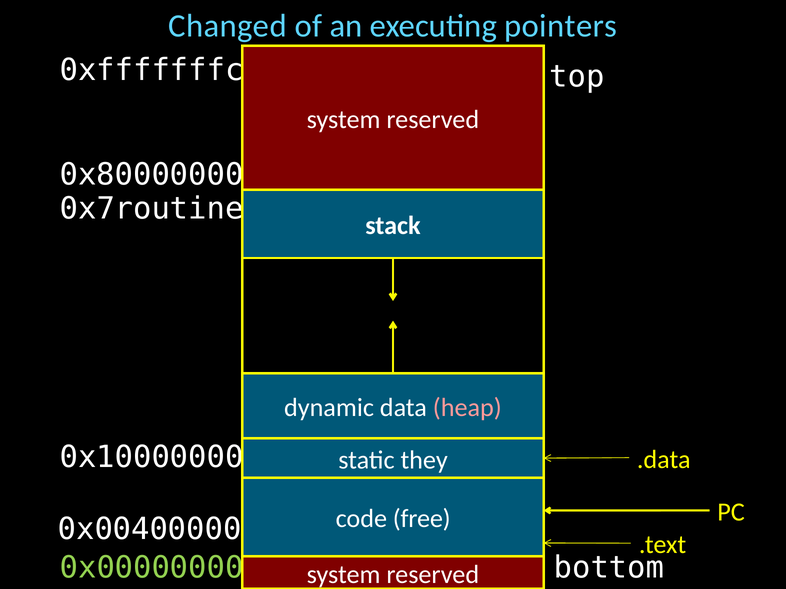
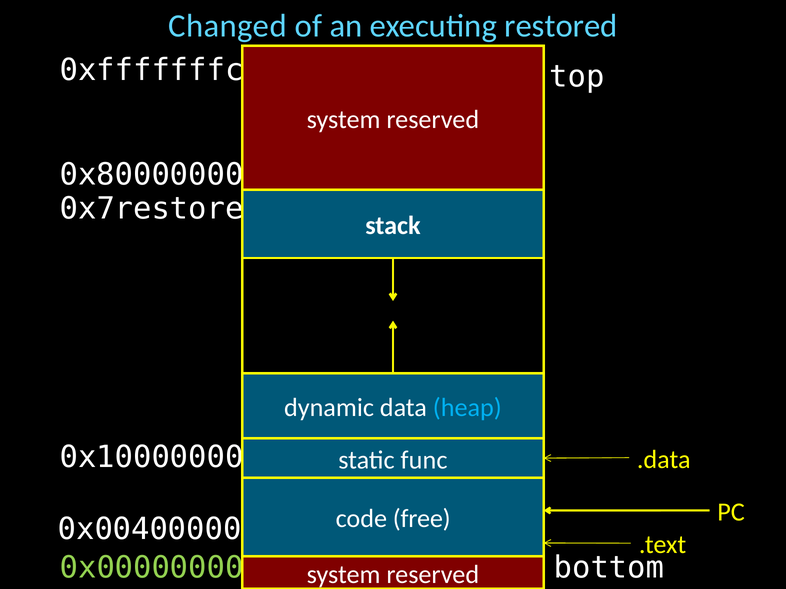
pointers: pointers -> restored
0x7routine: 0x7routine -> 0x7restore
heap colour: pink -> light blue
they: they -> func
